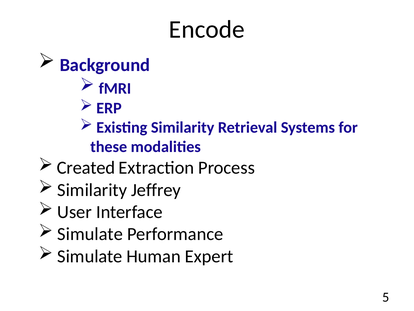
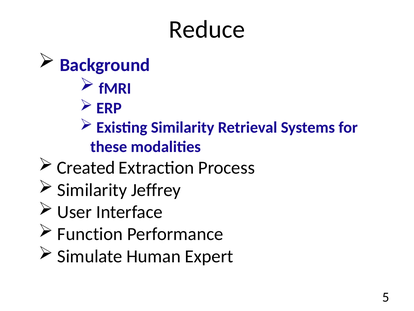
Encode: Encode -> Reduce
Simulate at (90, 234): Simulate -> Function
